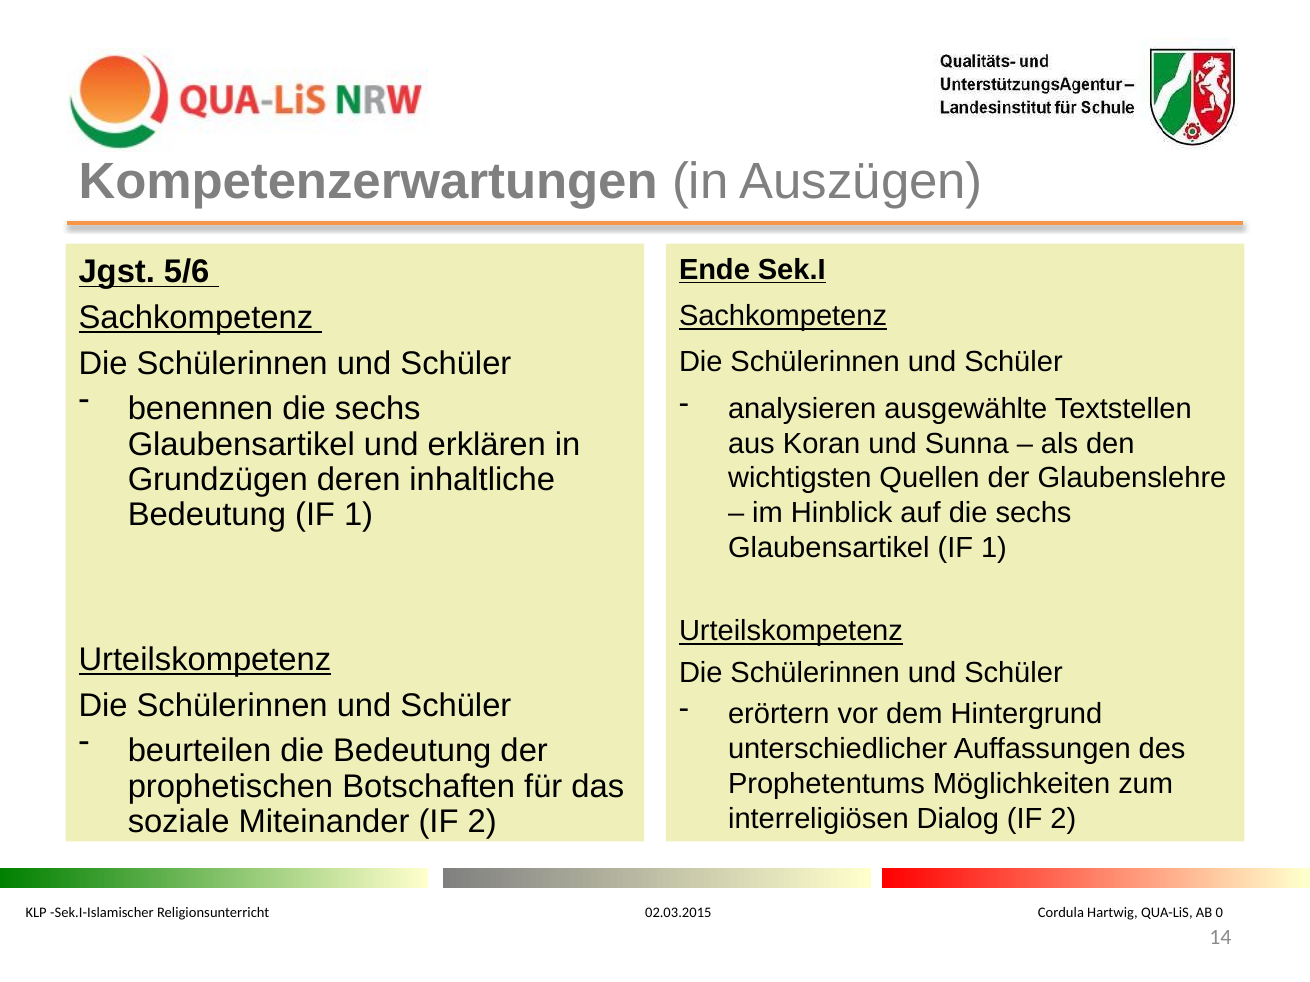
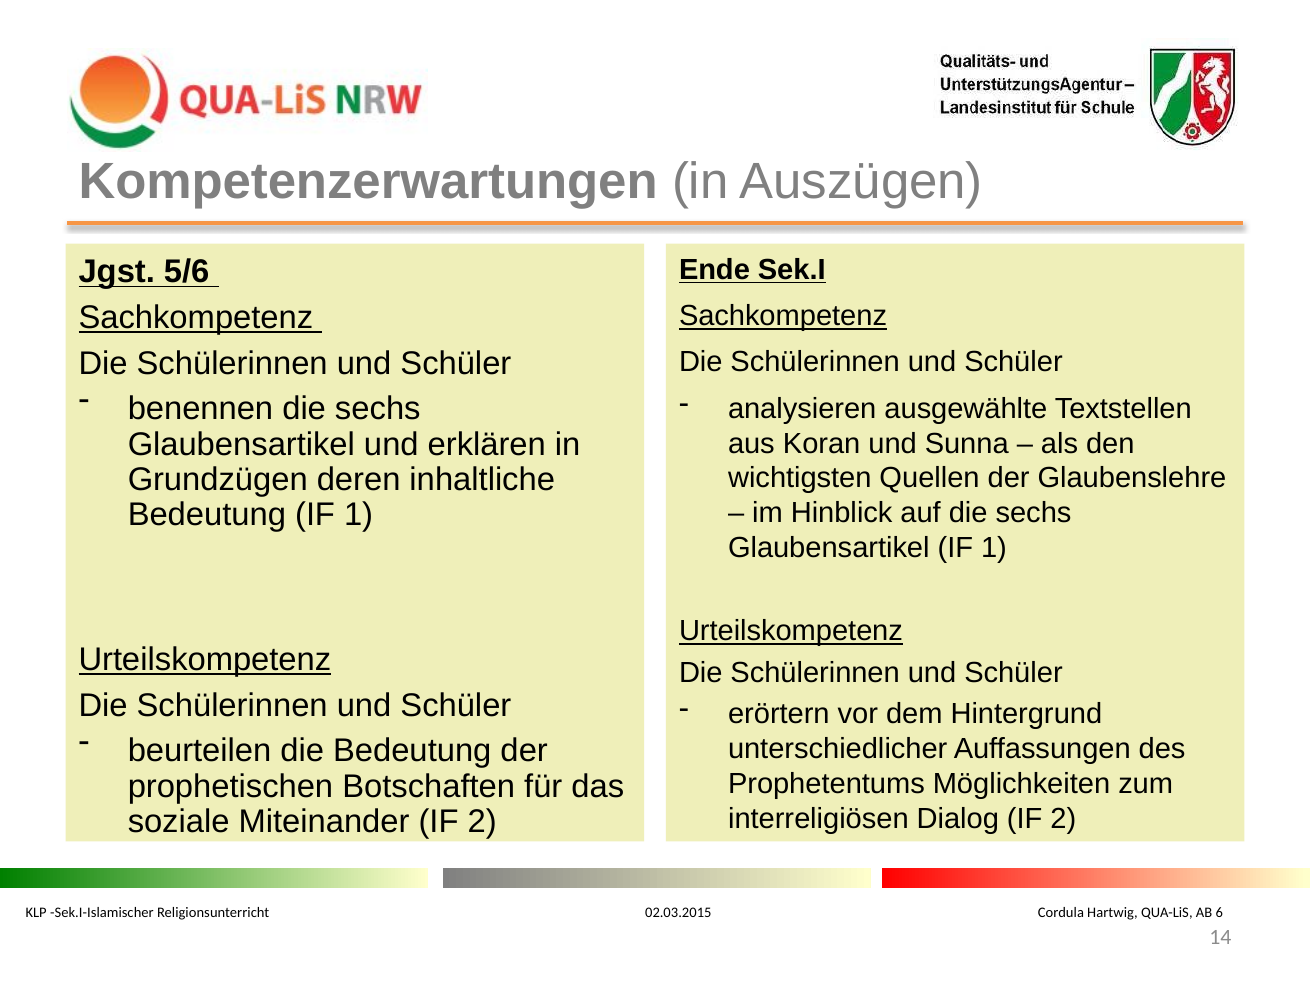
0: 0 -> 6
